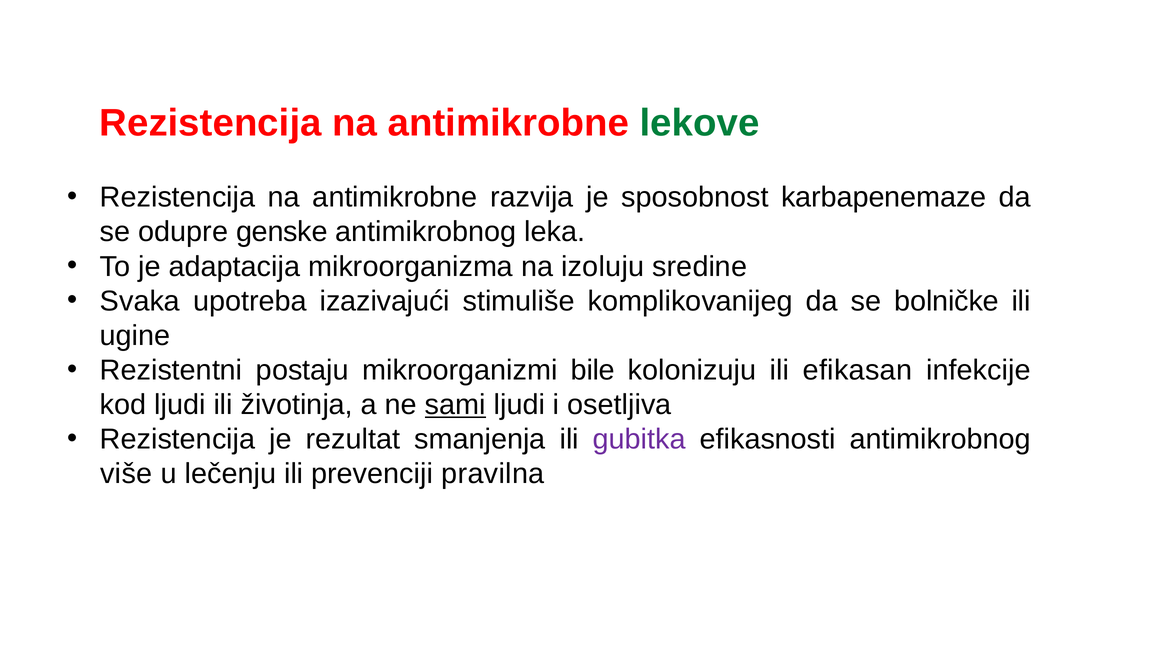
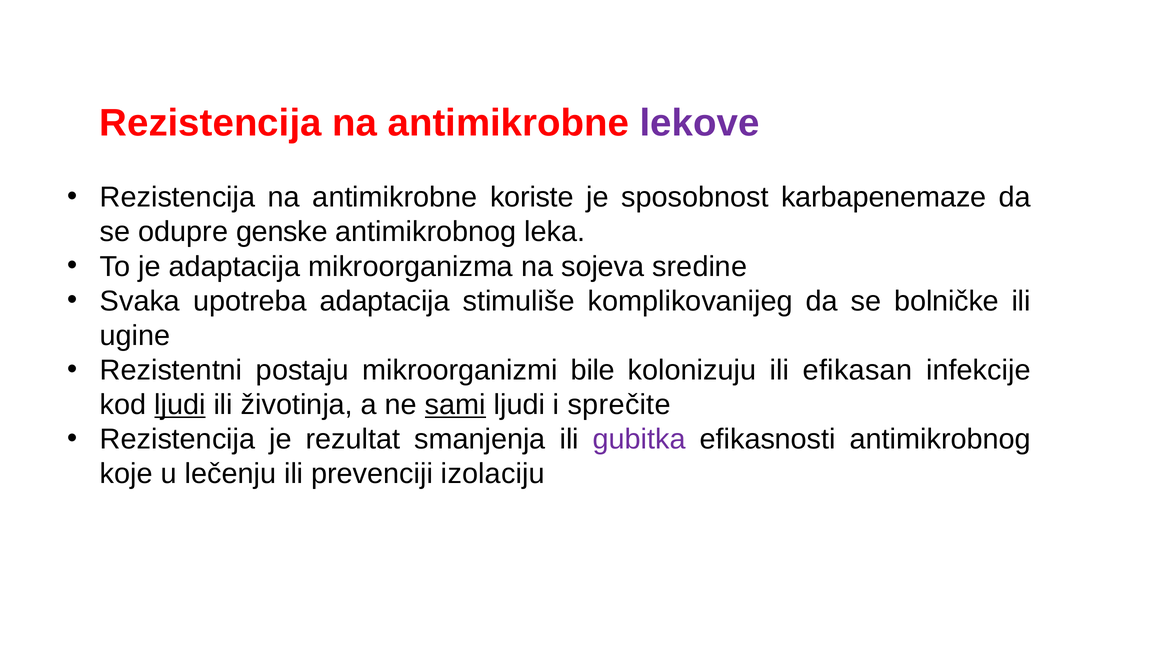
lekove colour: green -> purple
razvija: razvija -> koriste
izoluju: izoluju -> sojeva
upotreba izazivajući: izazivajući -> adaptacija
ljudi at (180, 405) underline: none -> present
osetljiva: osetljiva -> sprečite
više: više -> koje
pravilna: pravilna -> izolaciju
